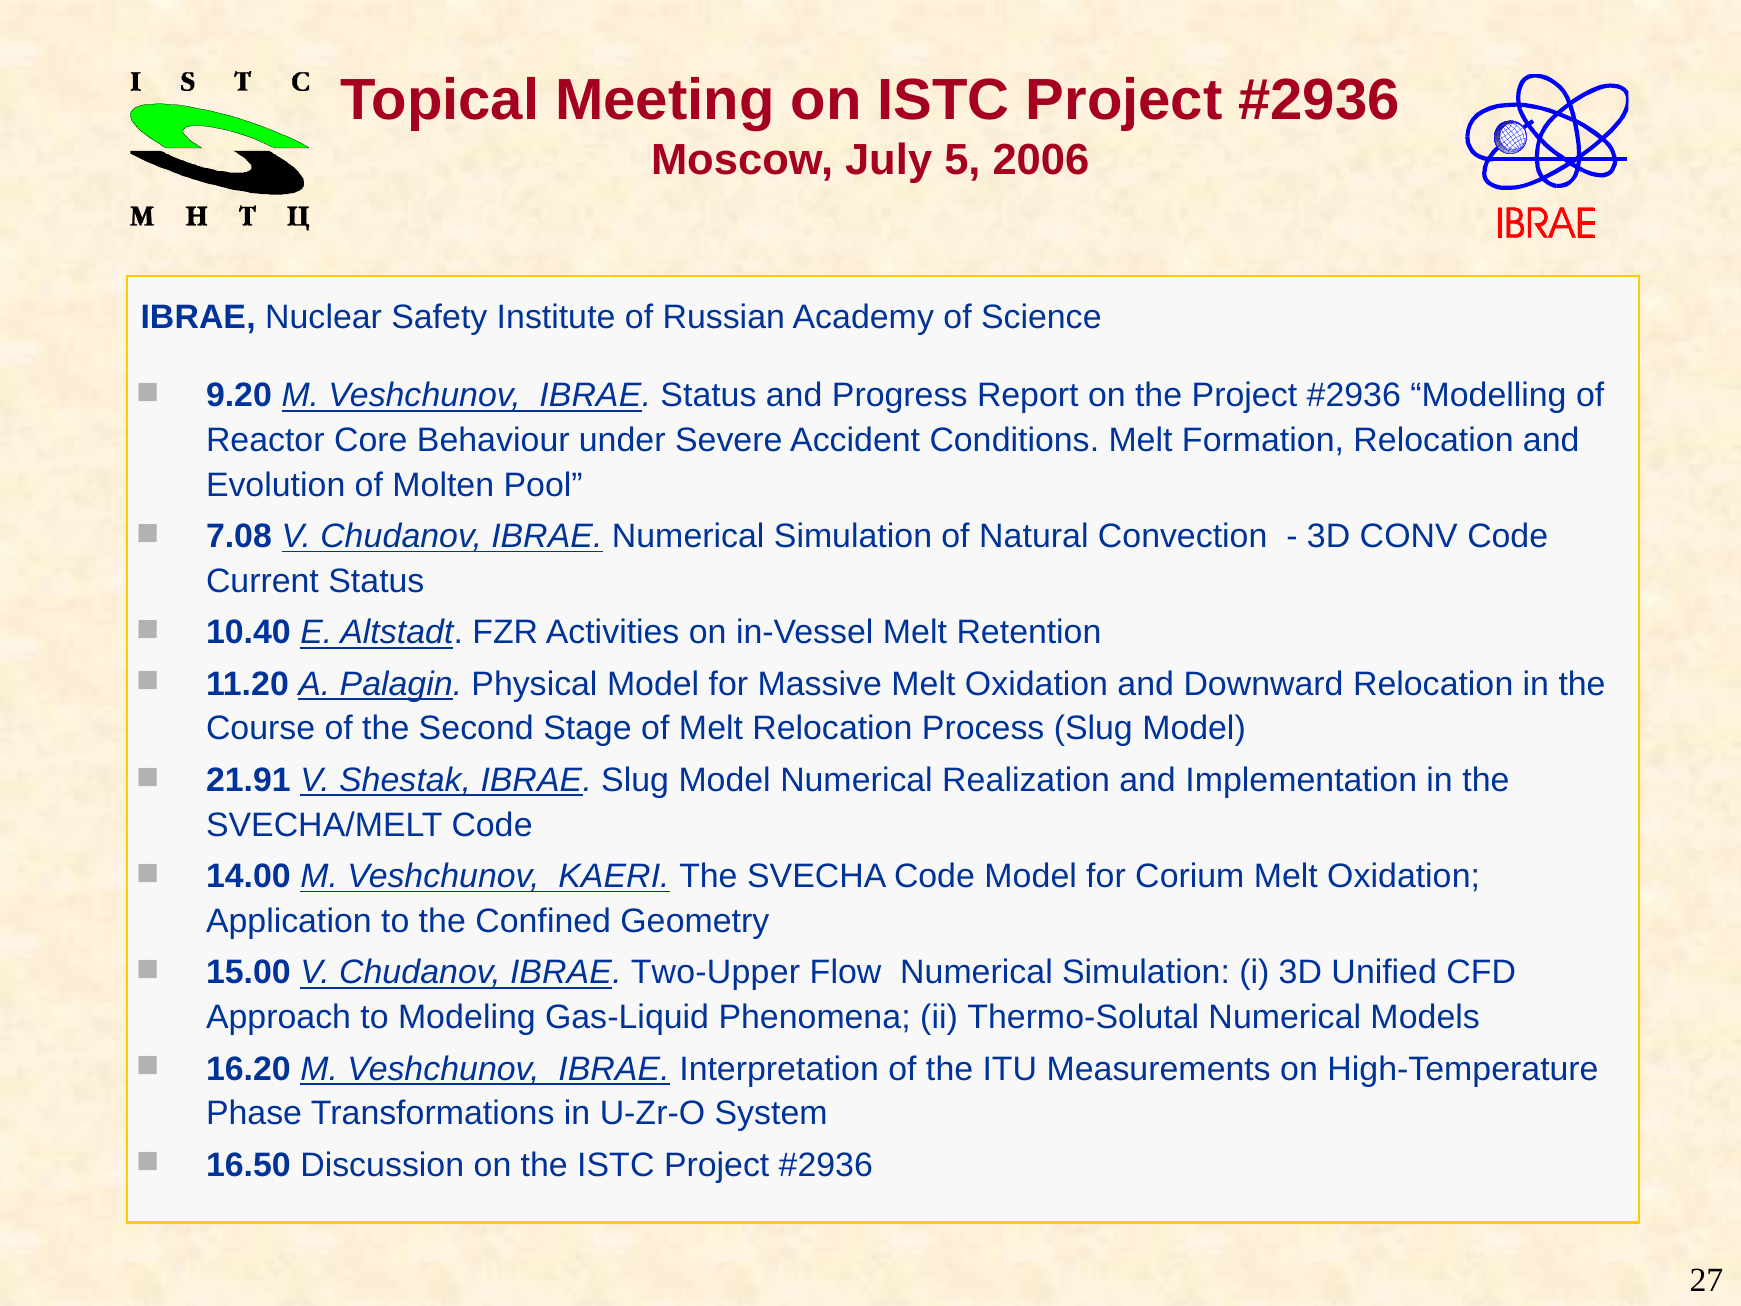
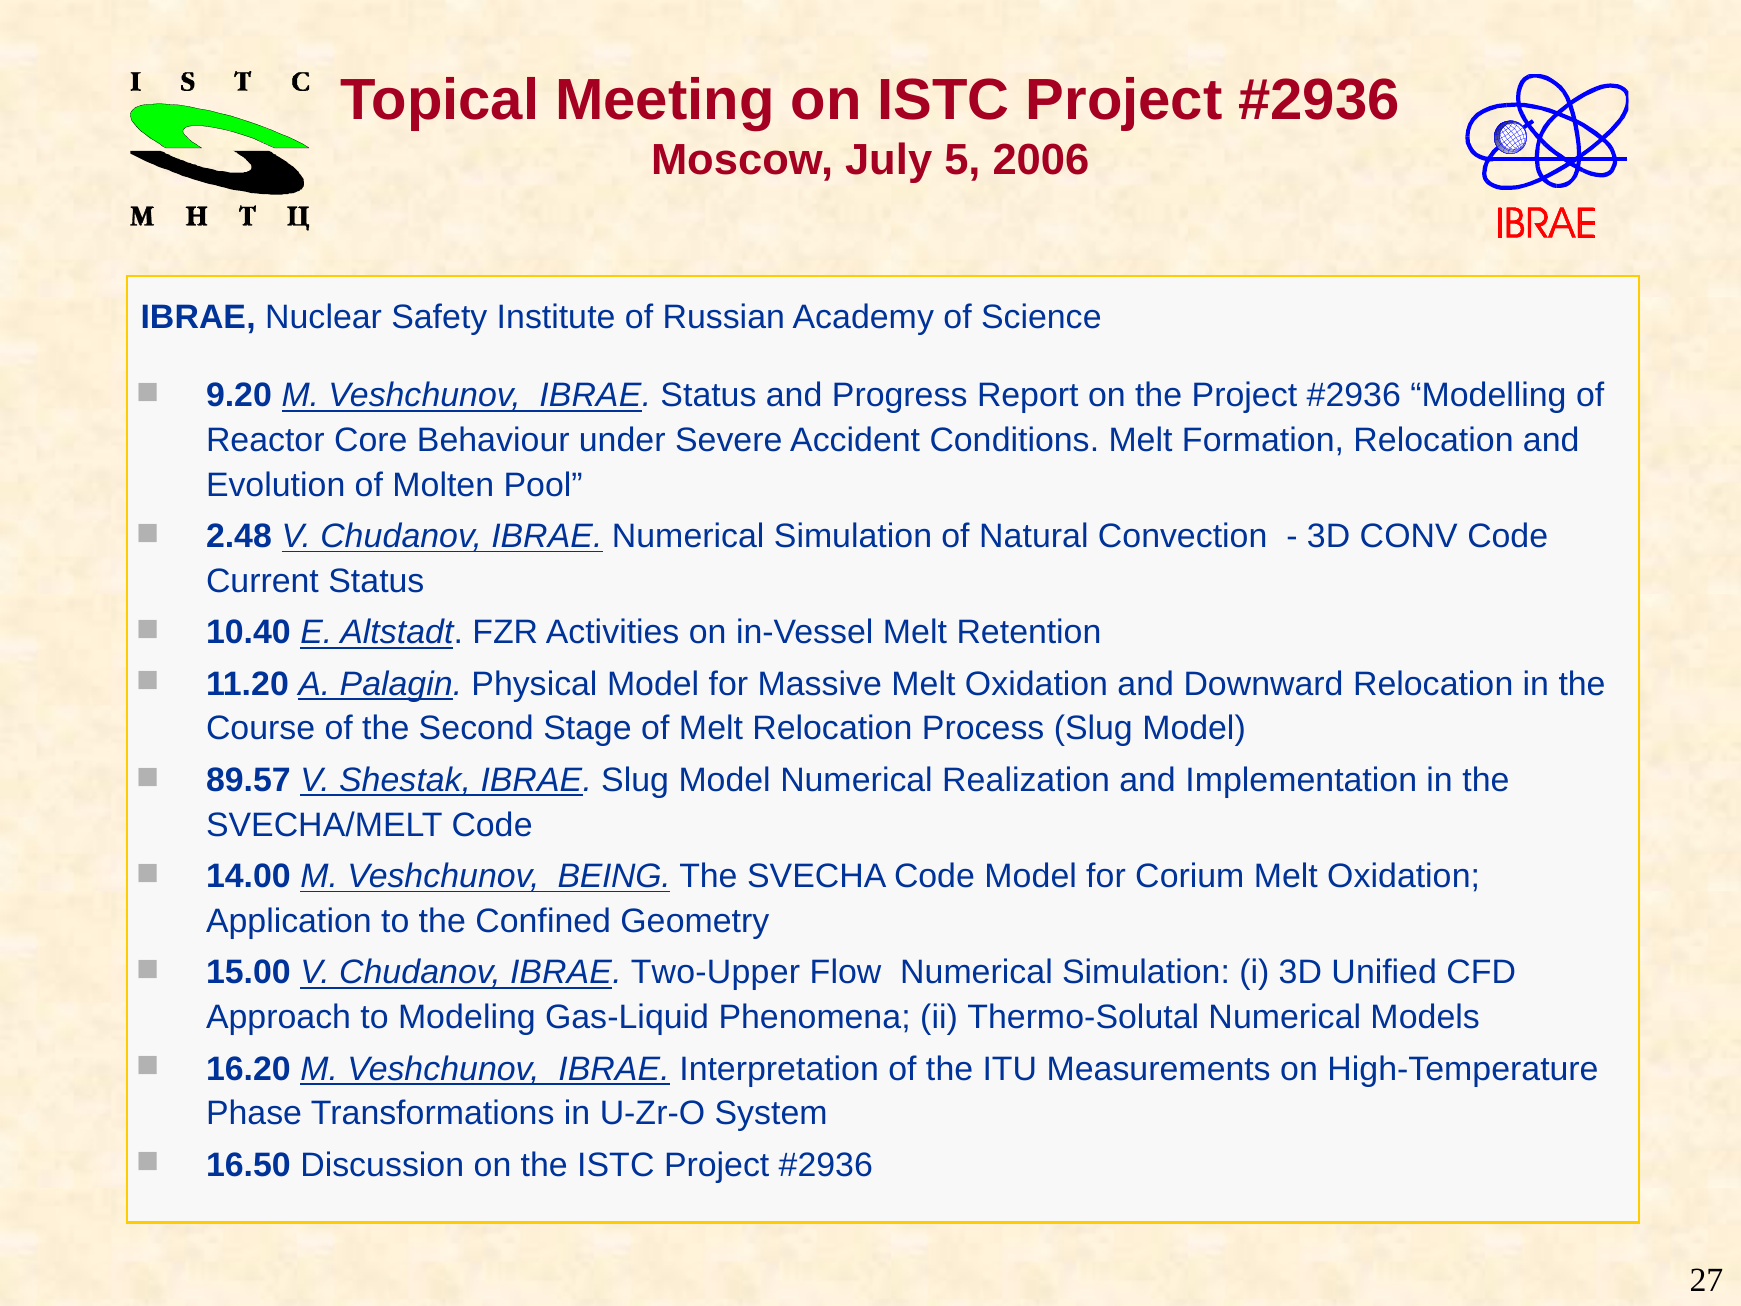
7.08: 7.08 -> 2.48
21.91: 21.91 -> 89.57
KAERI: KAERI -> BEING
